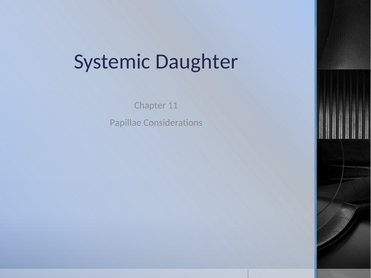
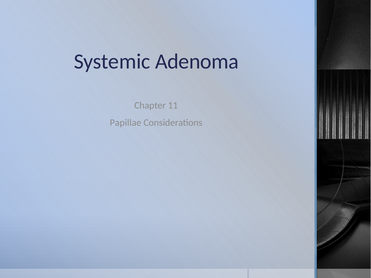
Daughter: Daughter -> Adenoma
